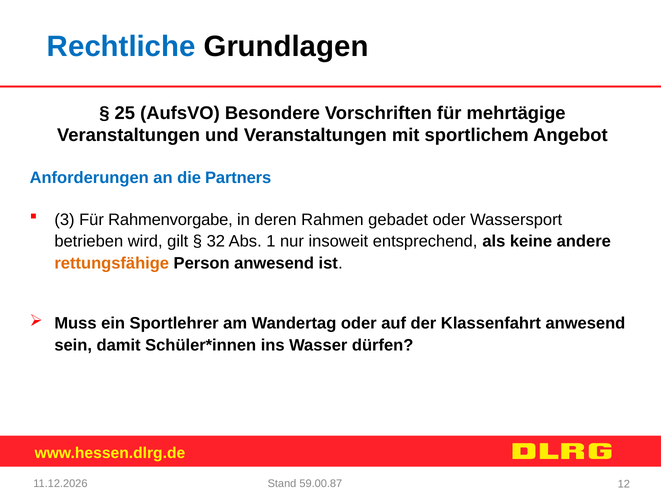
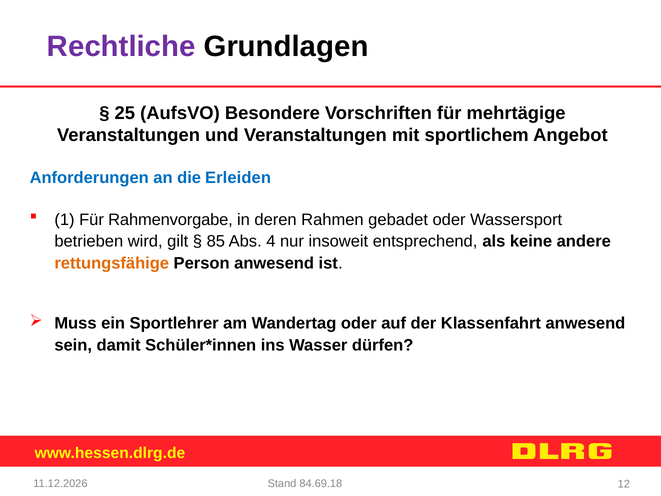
Rechtliche colour: blue -> purple
Partners: Partners -> Erleiden
3: 3 -> 1
32: 32 -> 85
1: 1 -> 4
59.00.87: 59.00.87 -> 84.69.18
